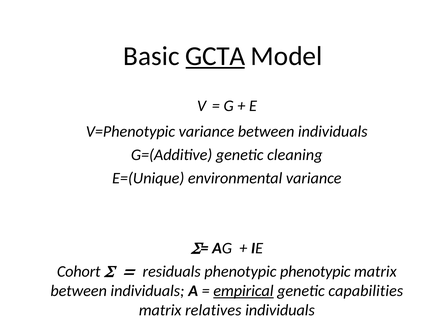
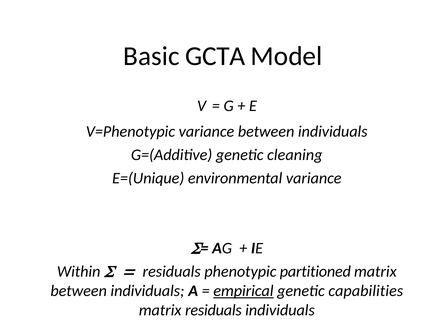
GCTA underline: present -> none
Cohort: Cohort -> Within
phenotypic phenotypic: phenotypic -> partitioned
matrix relatives: relatives -> residuals
